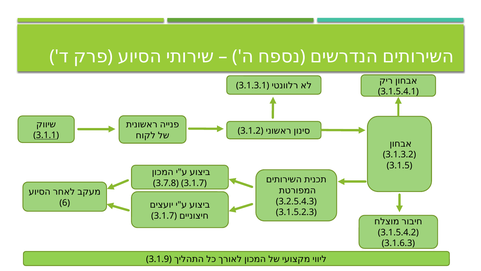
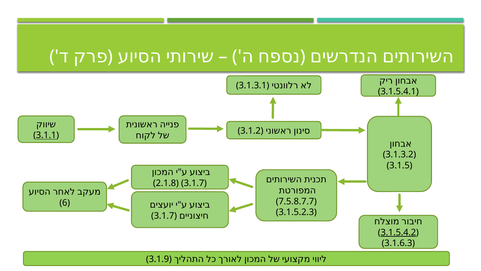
3.7.8: 3.7.8 -> 2.1.8
3.2.5.4.3: 3.2.5.4.3 -> 7.5.8.7.7
3.1.5.4.2 underline: none -> present
